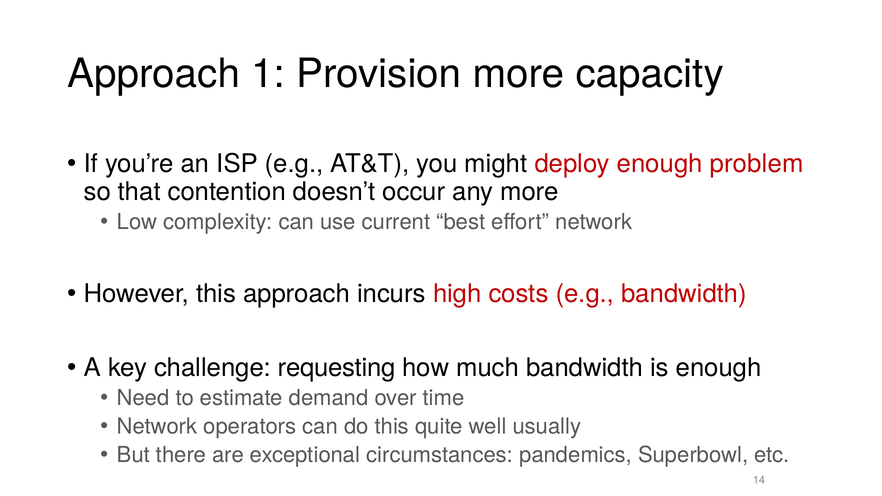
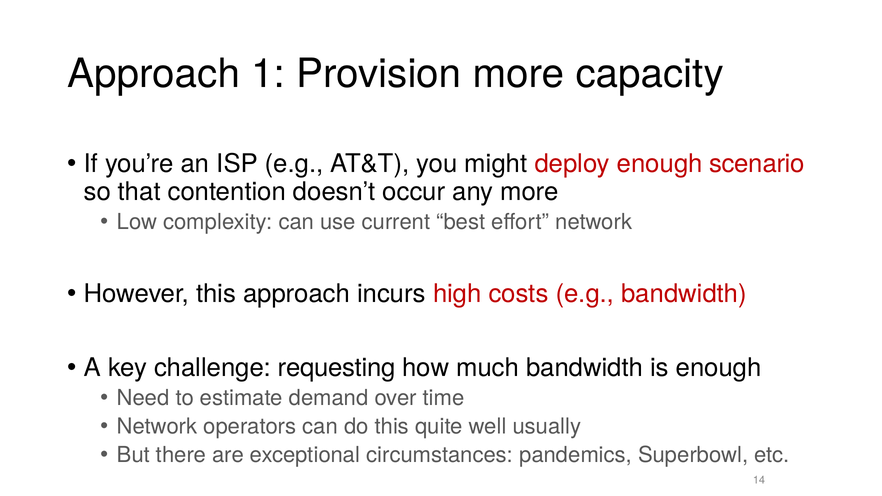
problem: problem -> scenario
